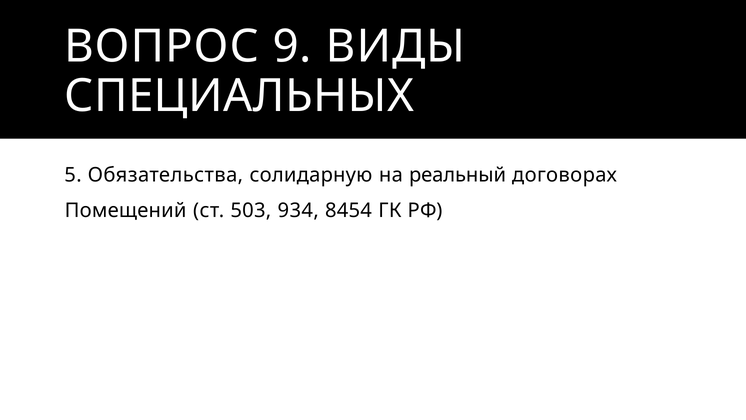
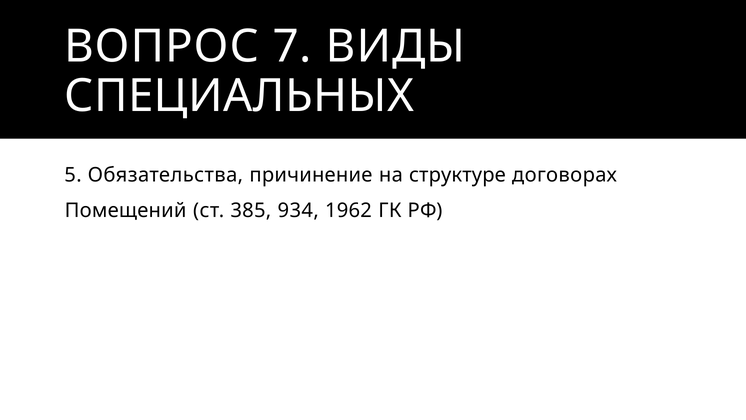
9: 9 -> 7
солидарную: солидарную -> причинение
реальный: реальный -> структуре
503: 503 -> 385
8454: 8454 -> 1962
